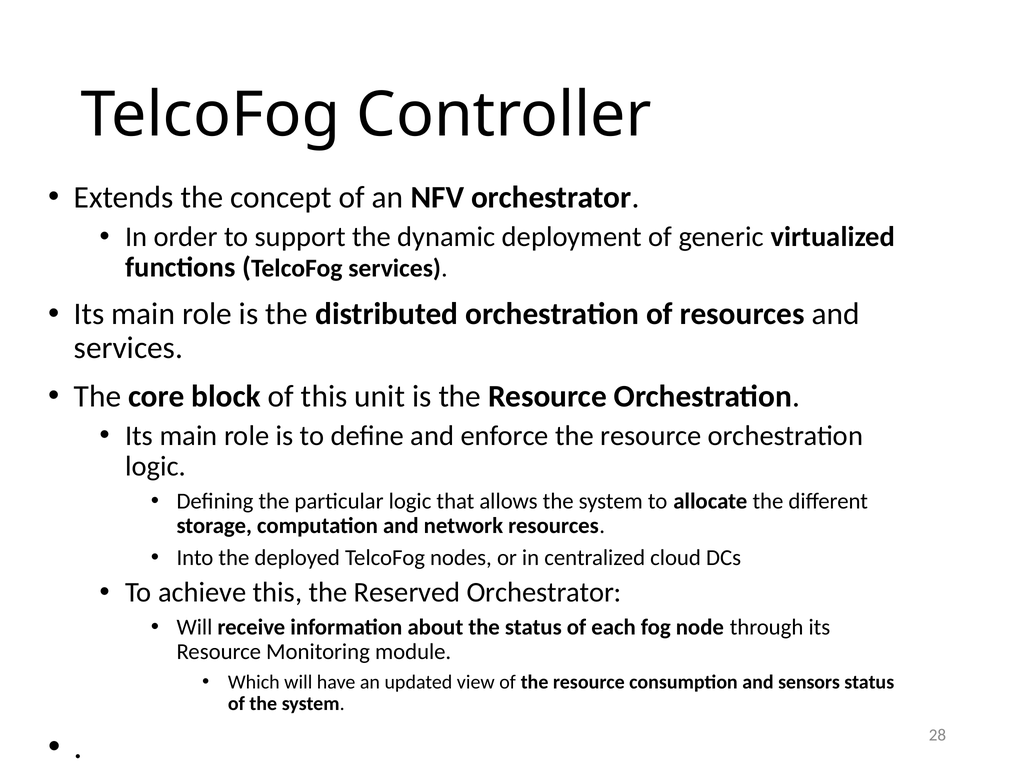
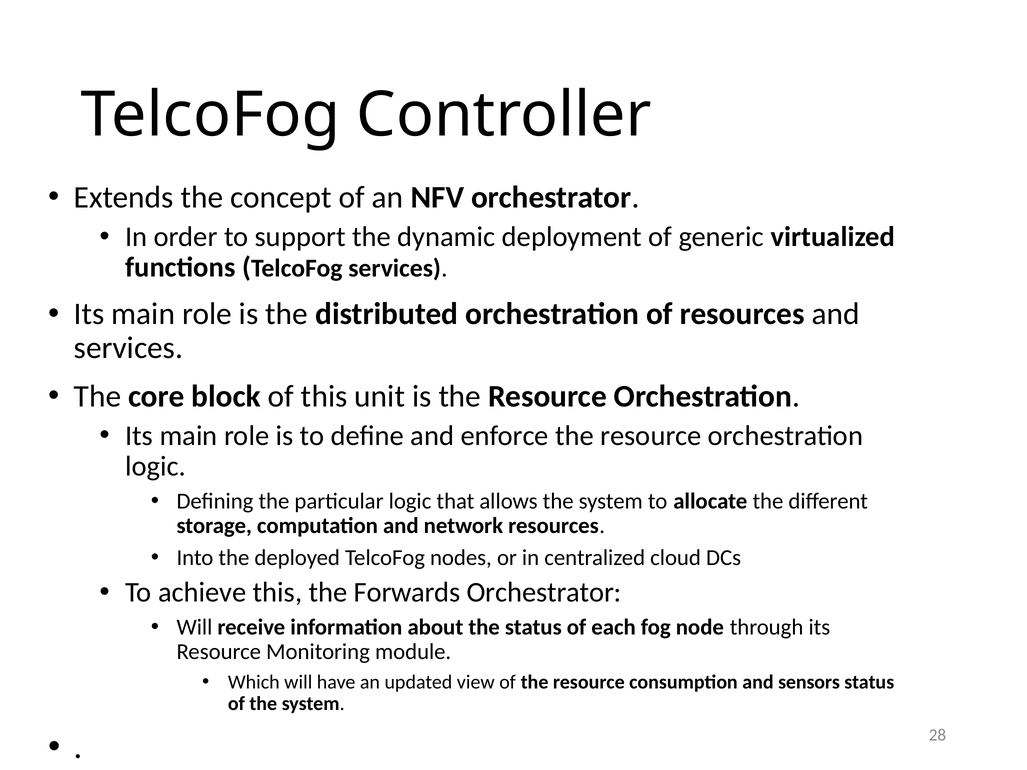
Reserved: Reserved -> Forwards
